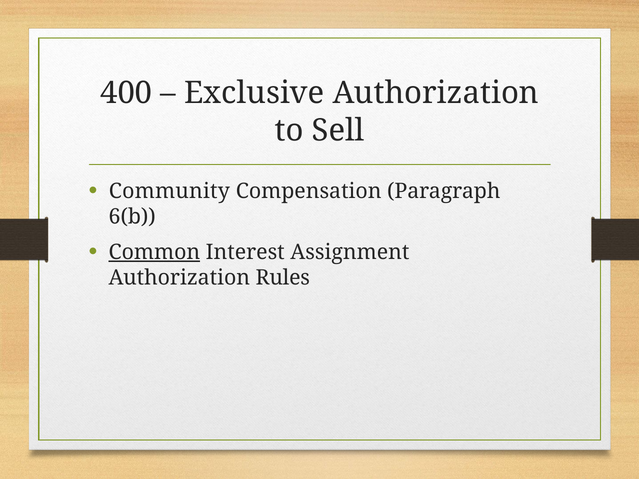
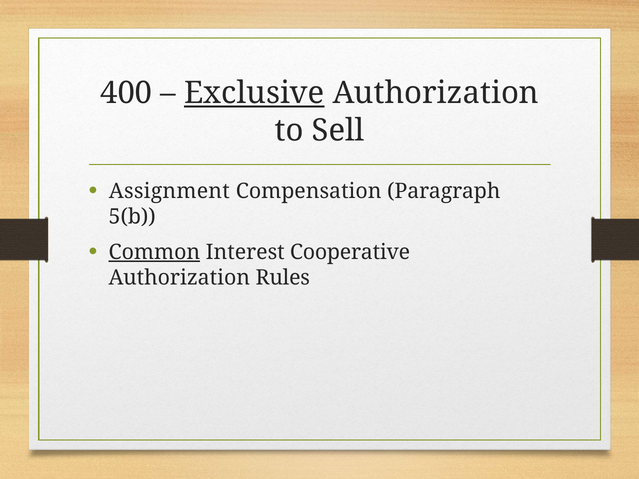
Exclusive underline: none -> present
Community: Community -> Assignment
6(b: 6(b -> 5(b
Assignment: Assignment -> Cooperative
